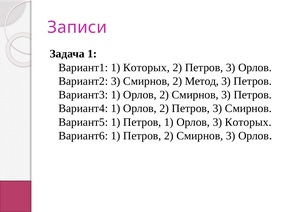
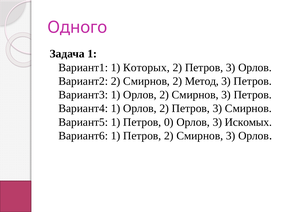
Записи: Записи -> Одного
Вариант2 3: 3 -> 2
Петров 1: 1 -> 0
3 Которых: Которых -> Искомых
